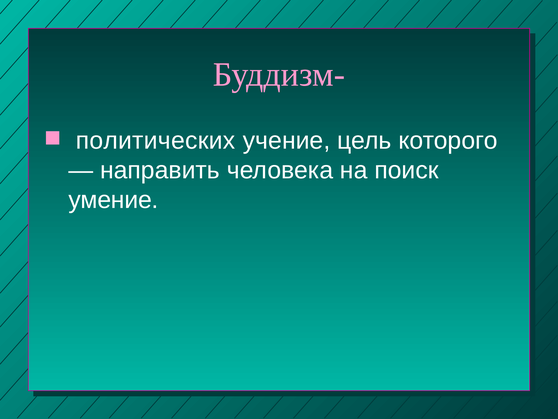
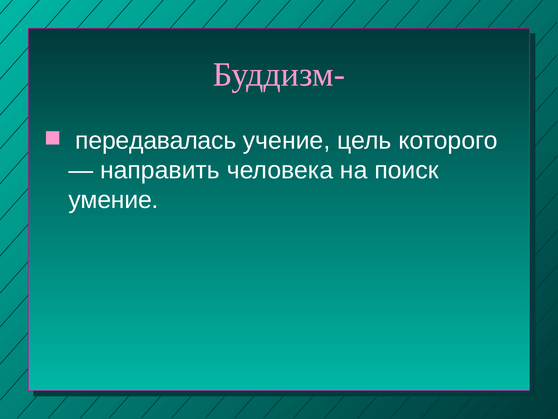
политических: политических -> передавалась
